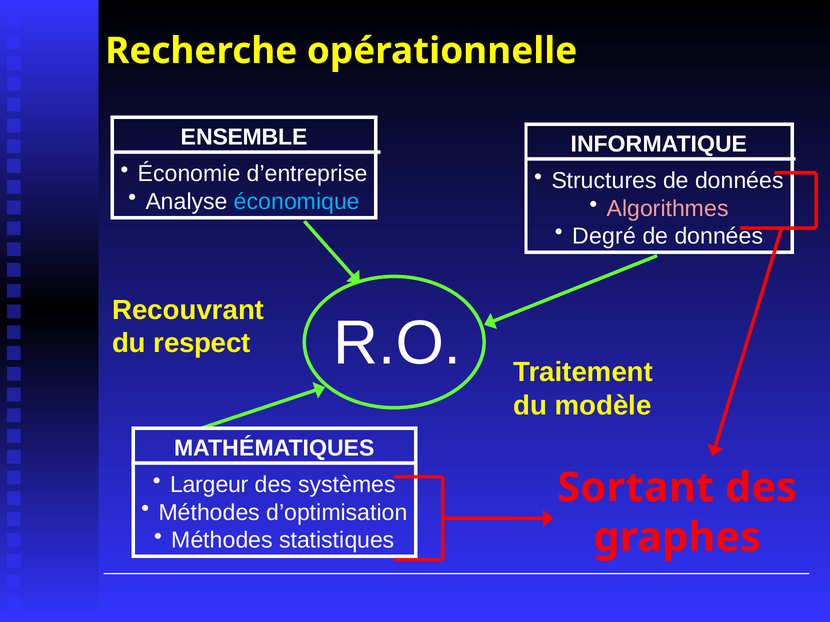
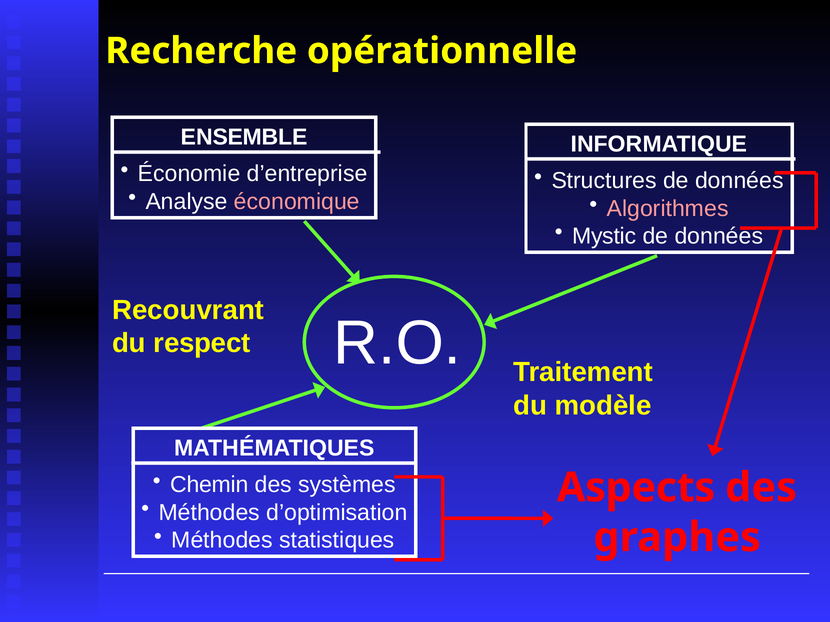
économique colour: light blue -> pink
Degré: Degré -> Mystic
Largeur: Largeur -> Chemin
Sortant: Sortant -> Aspects
